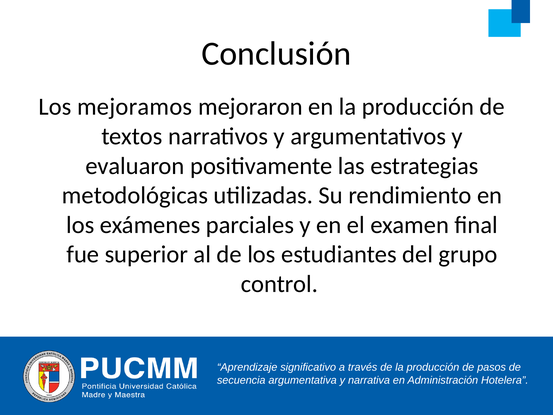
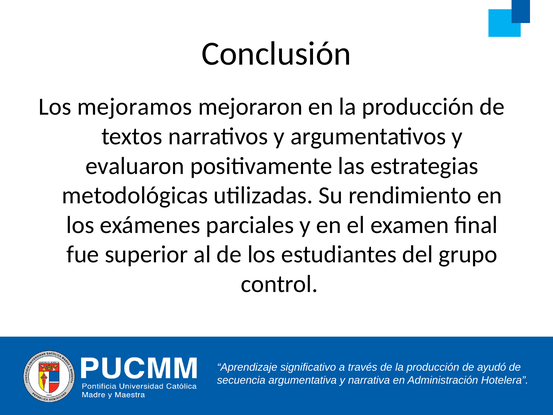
pasos: pasos -> ayudó
